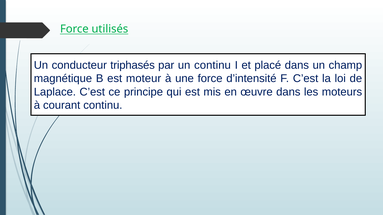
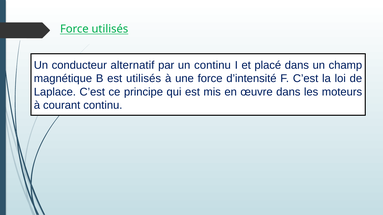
triphasés: triphasés -> alternatif
est moteur: moteur -> utilisés
